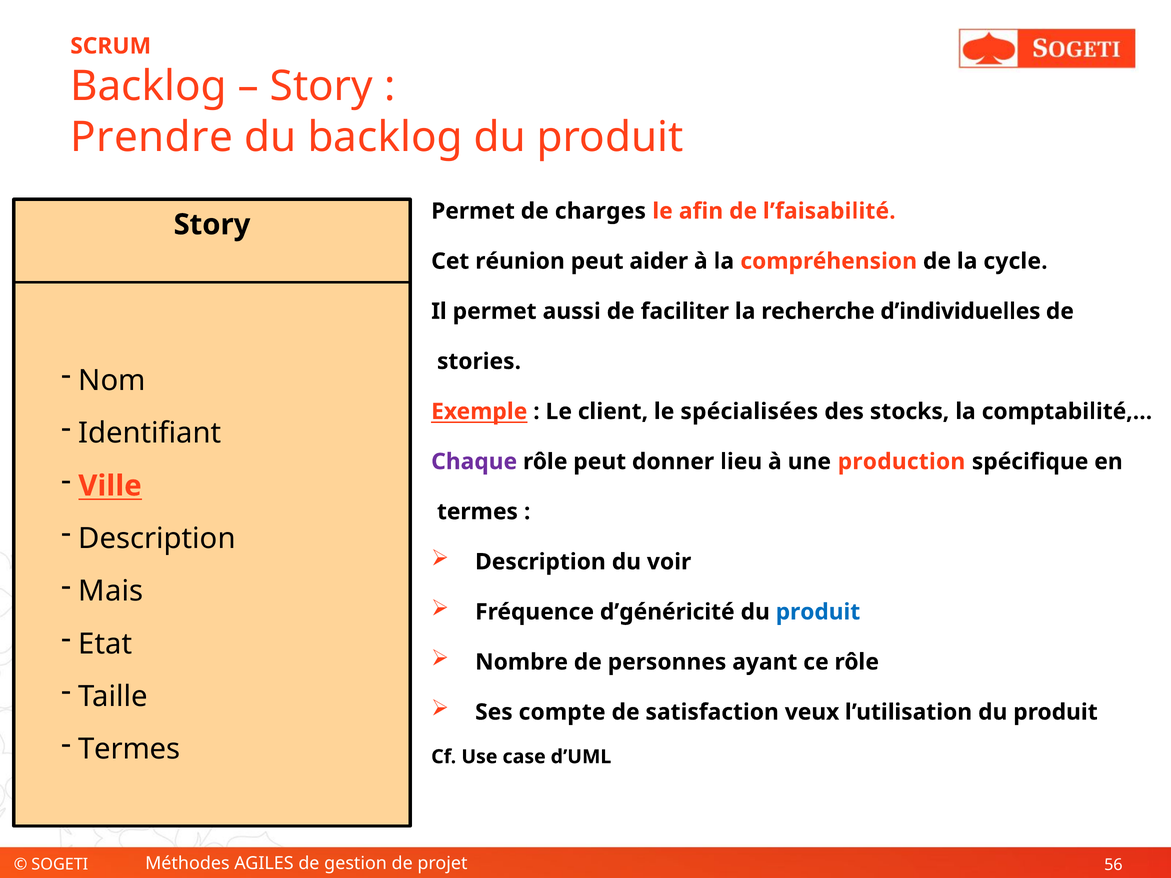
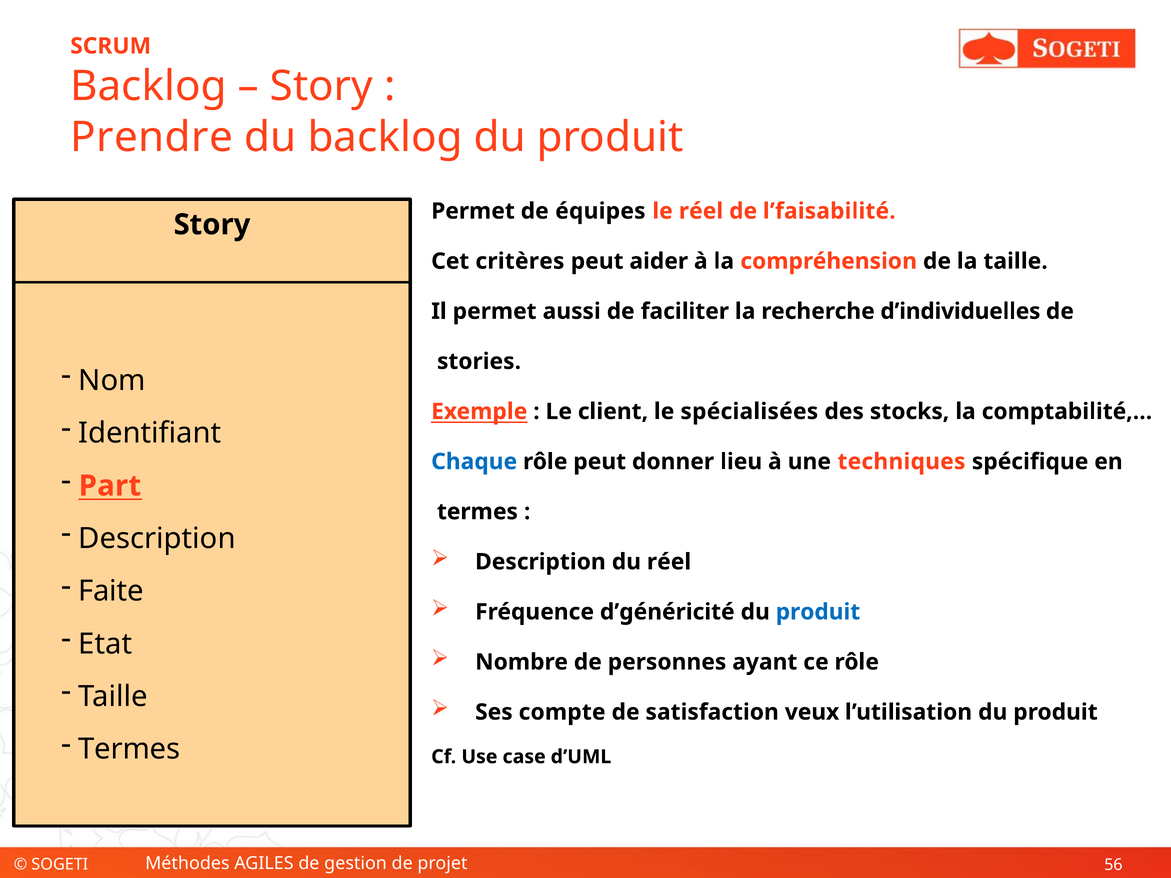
charges: charges -> équipes
le afin: afin -> réel
réunion: réunion -> critères
la cycle: cycle -> taille
Chaque colour: purple -> blue
production: production -> techniques
Ville: Ville -> Part
du voir: voir -> réel
Mais: Mais -> Faite
